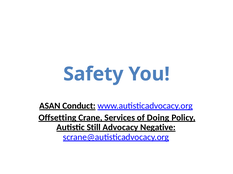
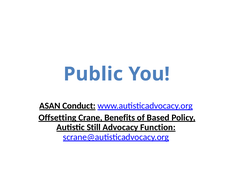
Safety: Safety -> Public
Services: Services -> Benefits
Doing: Doing -> Based
Negative: Negative -> Function
